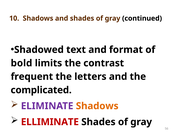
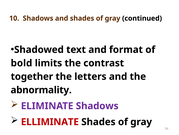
frequent: frequent -> together
complicated: complicated -> abnormality
Shadows at (97, 105) colour: orange -> purple
